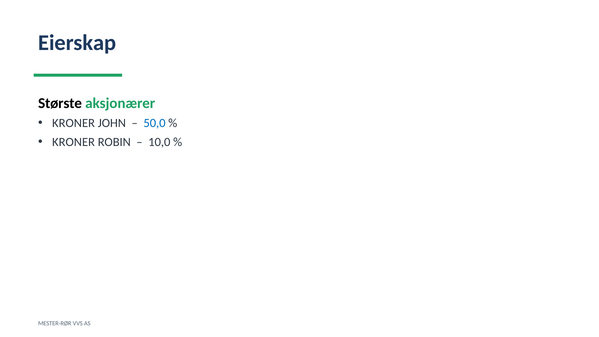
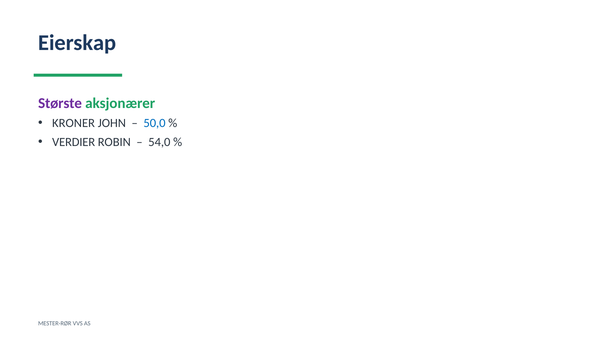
Største colour: black -> purple
KRONER at (74, 142): KRONER -> VERDIER
10,0: 10,0 -> 54,0
